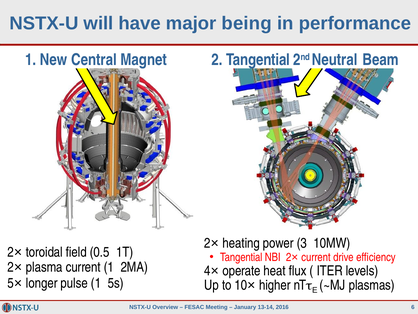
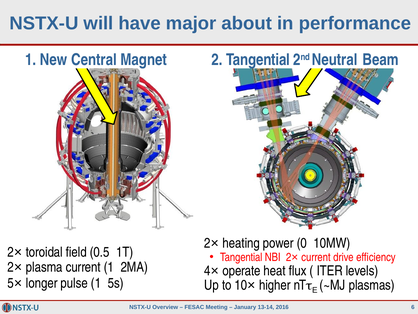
being: being -> about
3: 3 -> 0
